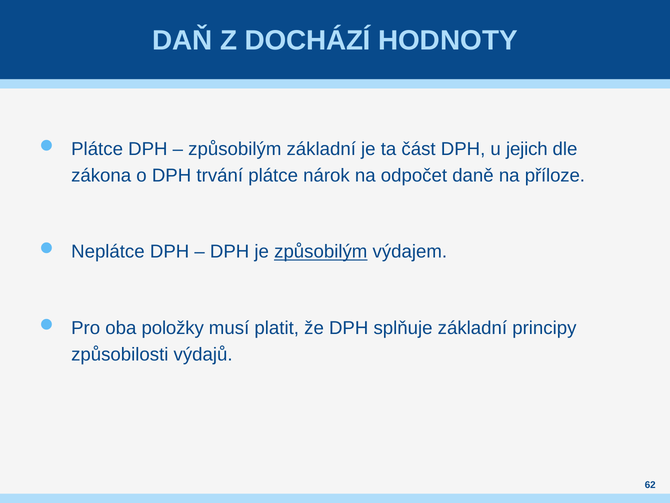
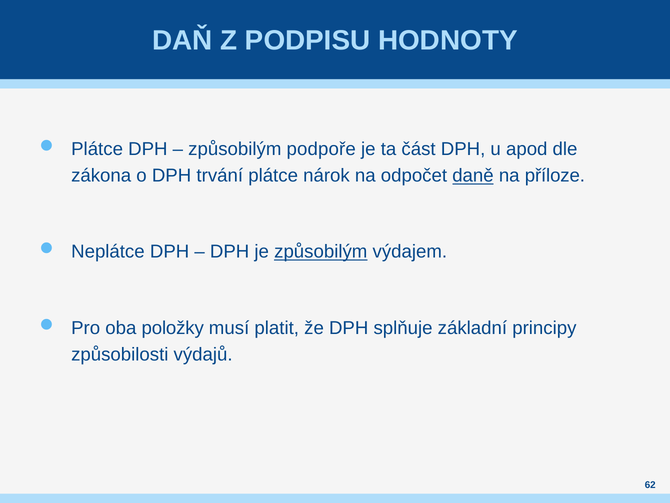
DOCHÁZÍ: DOCHÁZÍ -> PODPISU
způsobilým základní: základní -> podpoře
jejich: jejich -> apod
daně underline: none -> present
